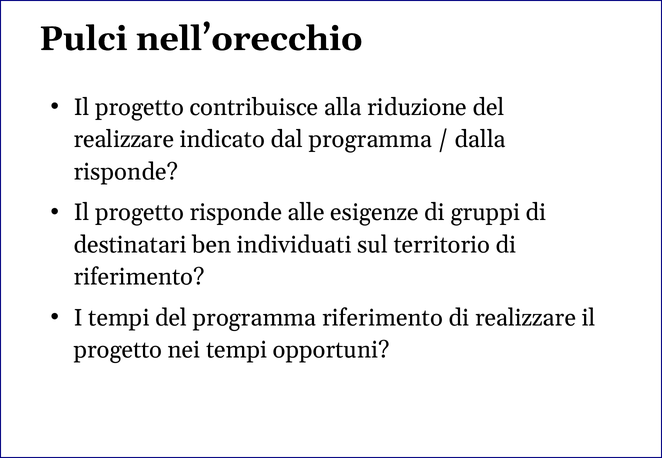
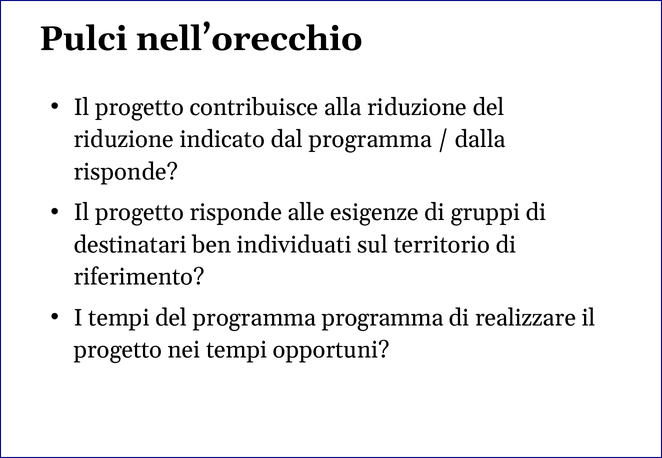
realizzare at (124, 140): realizzare -> riduzione
programma riferimento: riferimento -> programma
